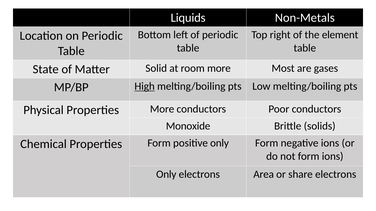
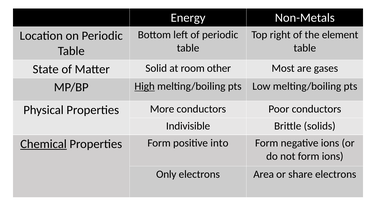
Liquids: Liquids -> Energy
room more: more -> other
Monoxide: Monoxide -> Indivisible
Chemical underline: none -> present
positive only: only -> into
